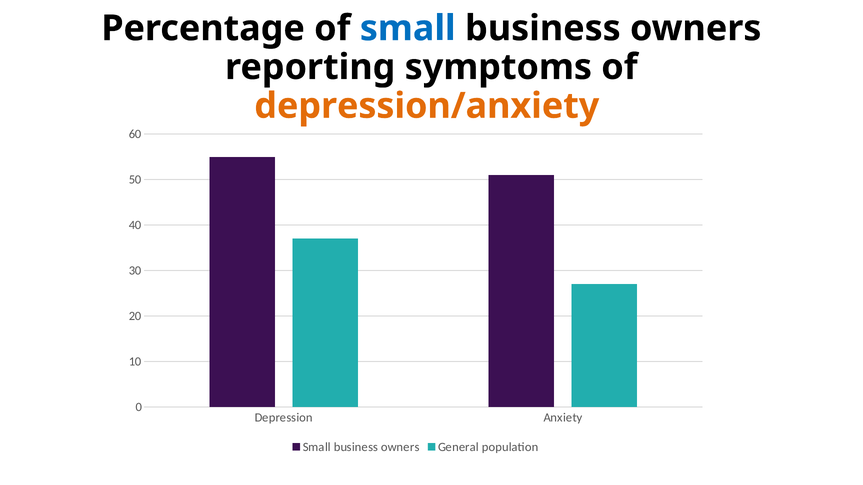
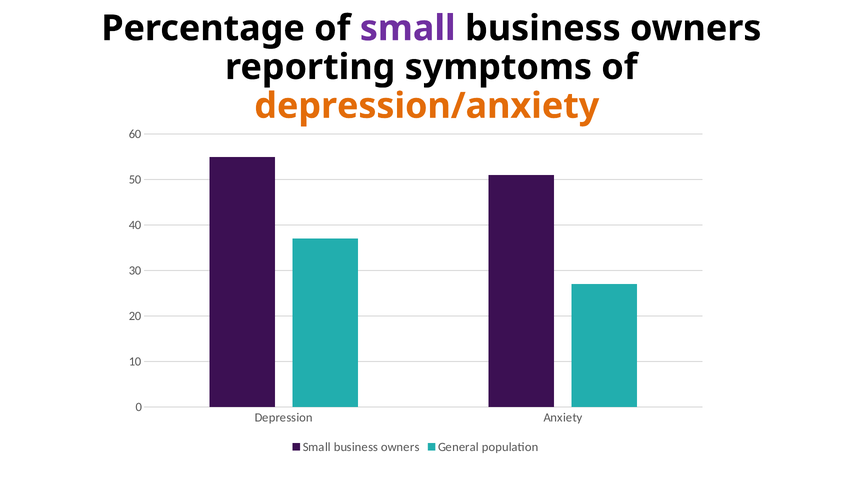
small at (408, 28) colour: blue -> purple
